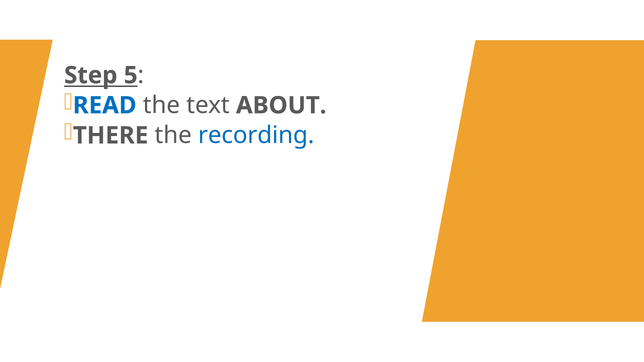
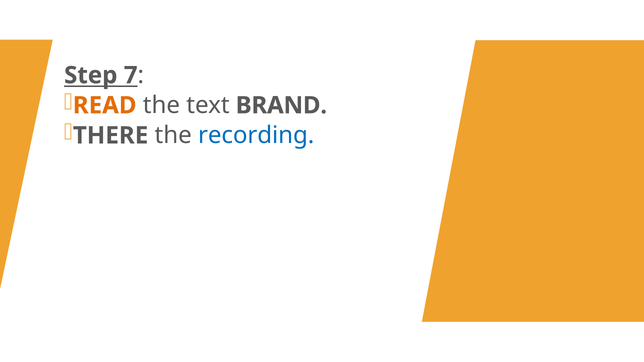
5: 5 -> 7
READ colour: blue -> orange
ABOUT: ABOUT -> BRAND
